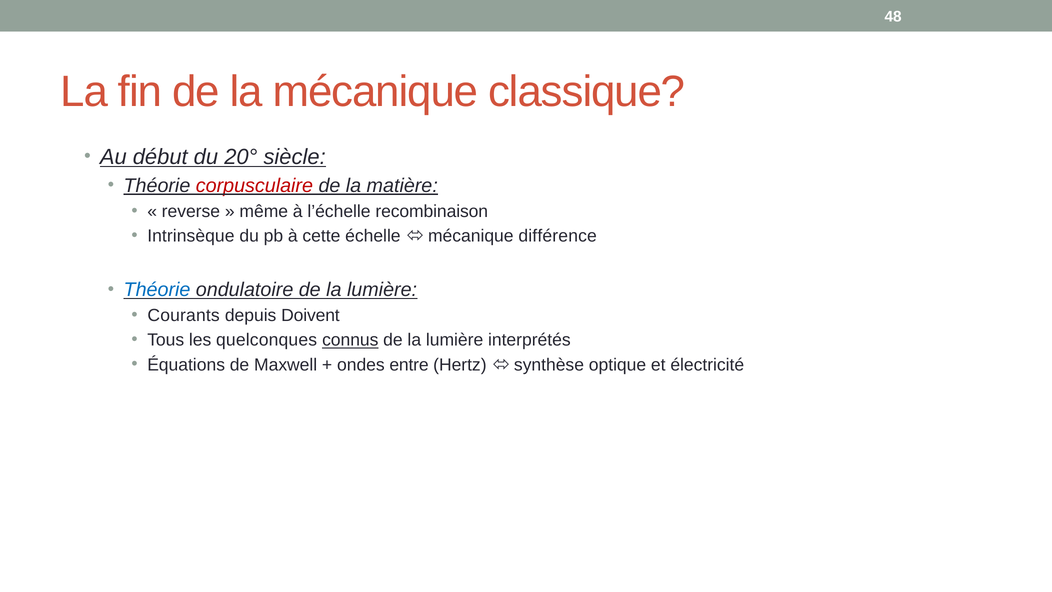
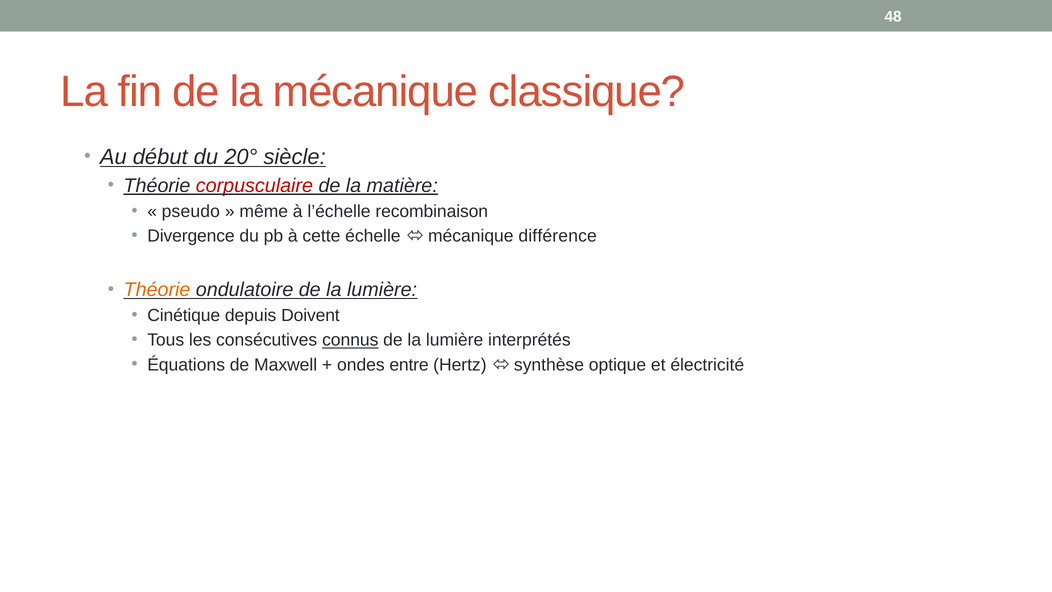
reverse: reverse -> pseudo
Intrinsèque: Intrinsèque -> Divergence
Théorie at (157, 290) colour: blue -> orange
Courants: Courants -> Cinétique
quelconques: quelconques -> consécutives
